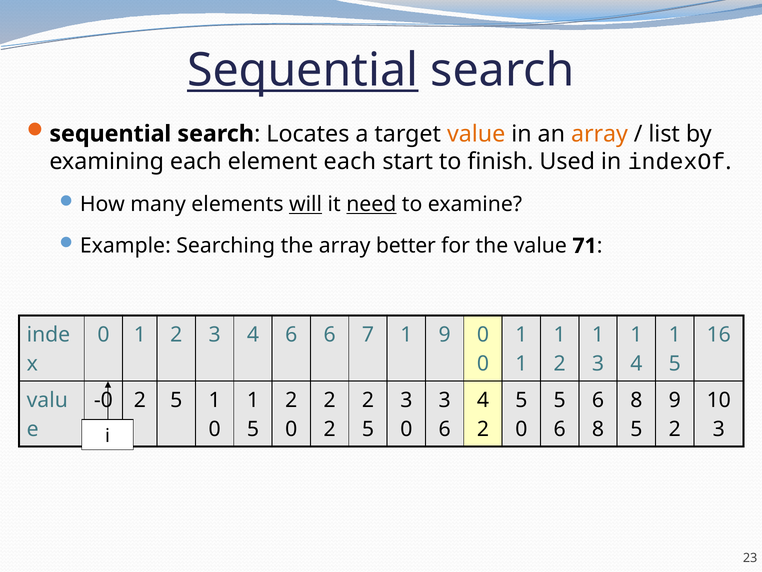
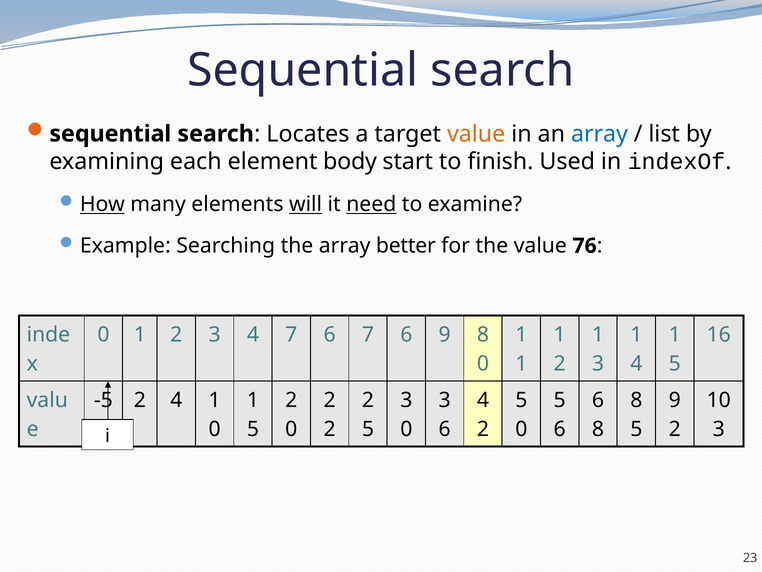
Sequential at (303, 71) underline: present -> none
array at (600, 134) colour: orange -> blue
element each: each -> body
How underline: none -> present
71: 71 -> 76
4 6: 6 -> 7
6 7 1: 1 -> 6
9 0: 0 -> 8
-0: -0 -> -5
5 at (176, 400): 5 -> 4
